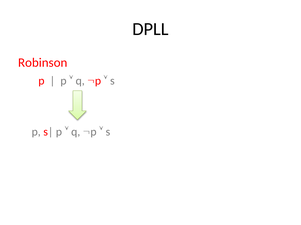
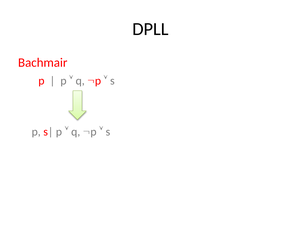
Robinson: Robinson -> Bachmair
